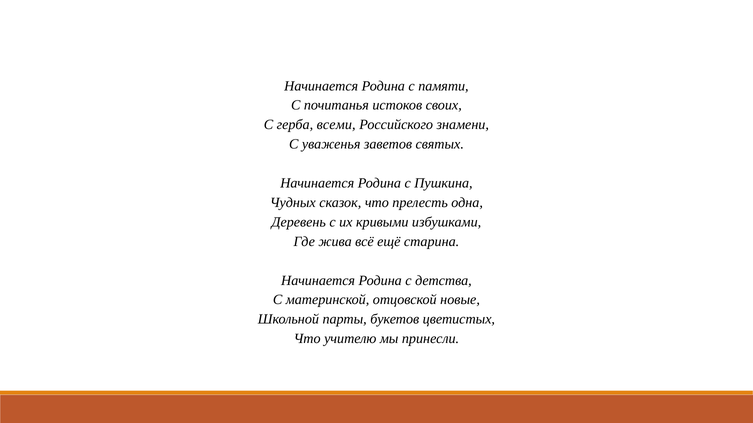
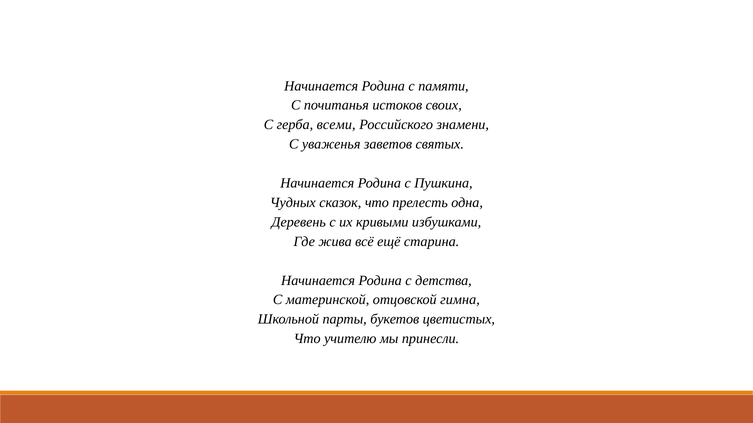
новые: новые -> гимна
